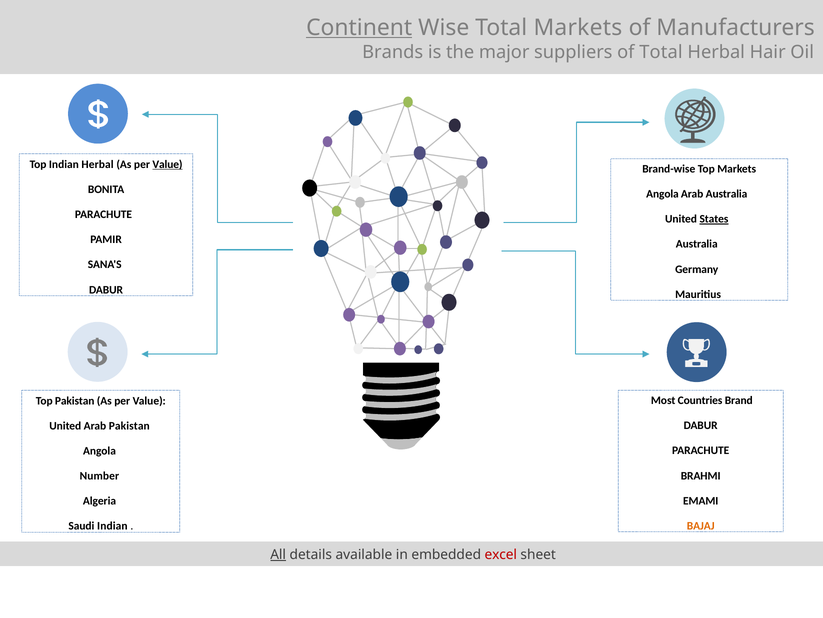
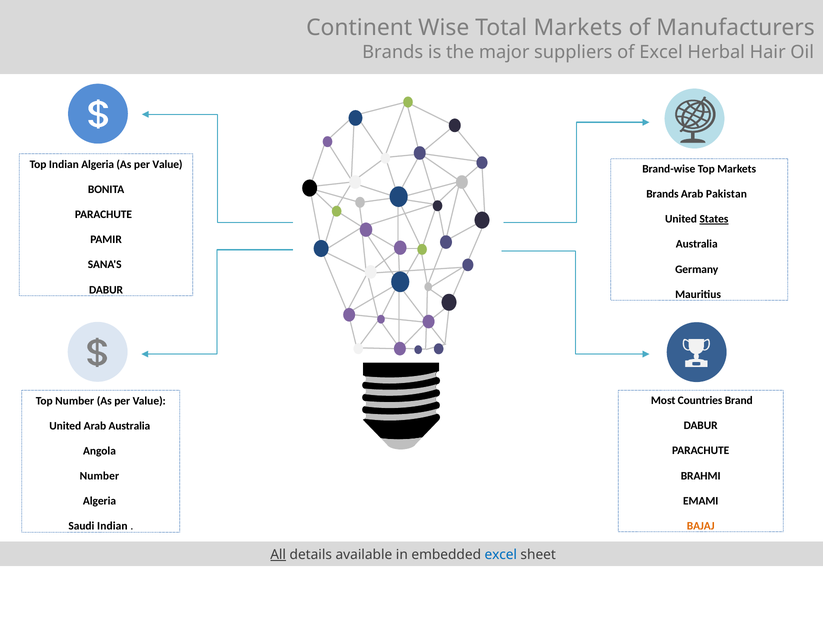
Continent underline: present -> none
of Total: Total -> Excel
Indian Herbal: Herbal -> Algeria
Value at (167, 164) underline: present -> none
Angola at (662, 194): Angola -> Brands
Arab Australia: Australia -> Pakistan
Top Pakistan: Pakistan -> Number
Arab Pakistan: Pakistan -> Australia
excel at (501, 554) colour: red -> blue
